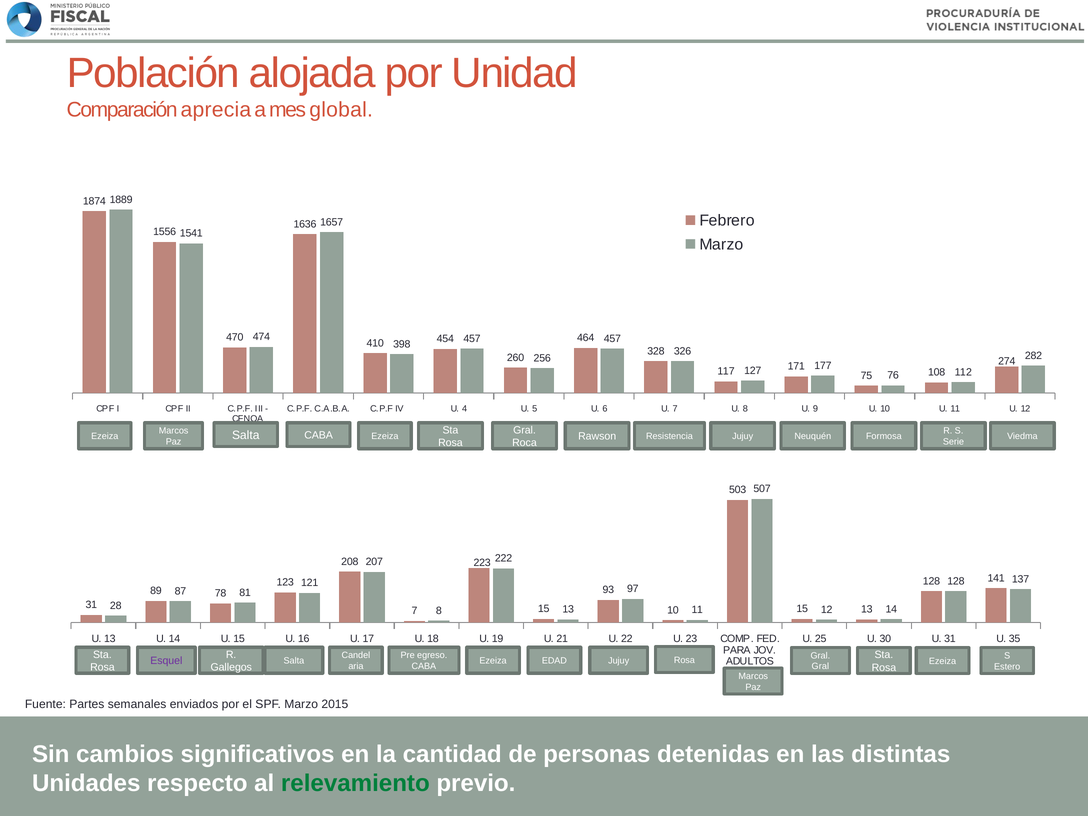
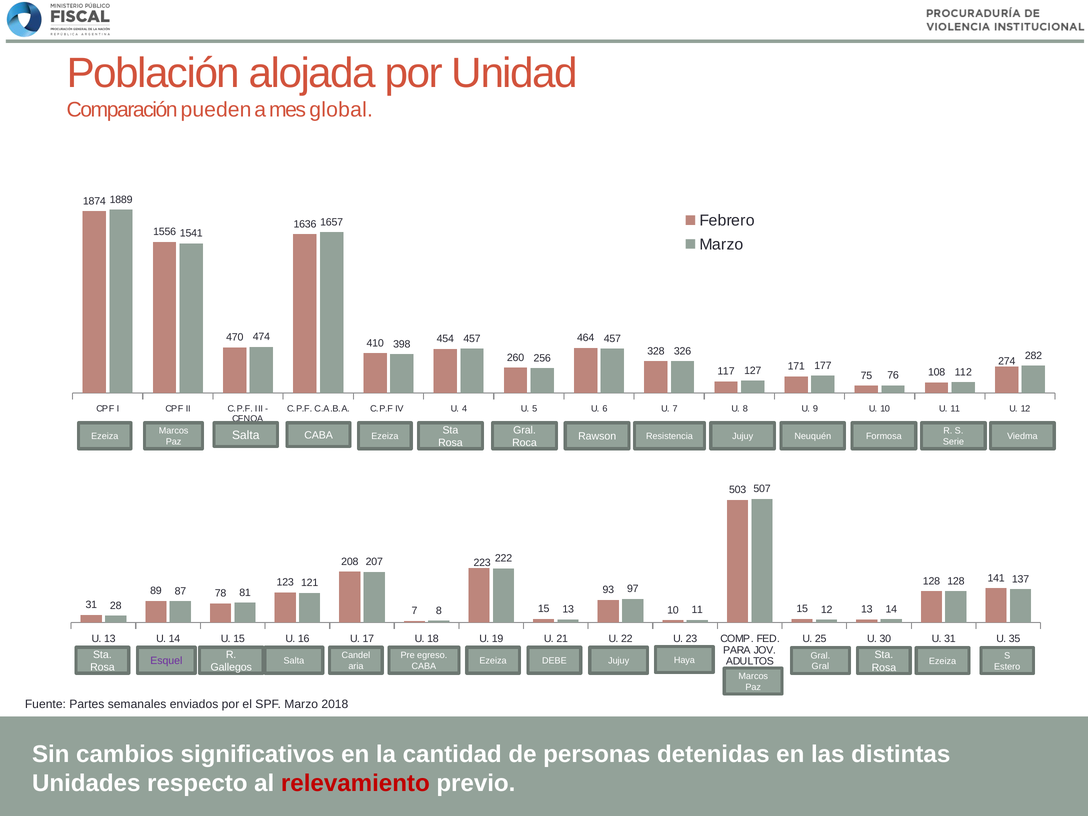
aprecia: aprecia -> pueden
EDAD: EDAD -> DEBE
Jujuy Rosa: Rosa -> Haya
2015: 2015 -> 2018
relevamiento colour: green -> red
